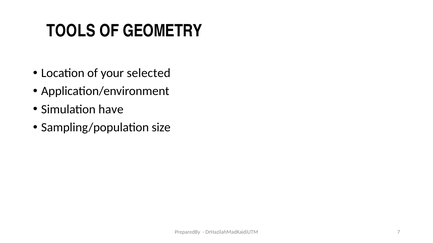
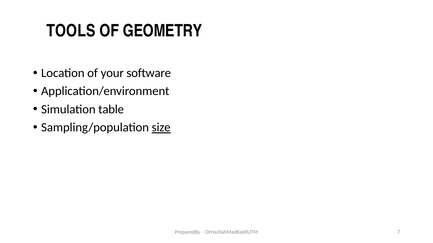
selected: selected -> software
have: have -> table
size underline: none -> present
